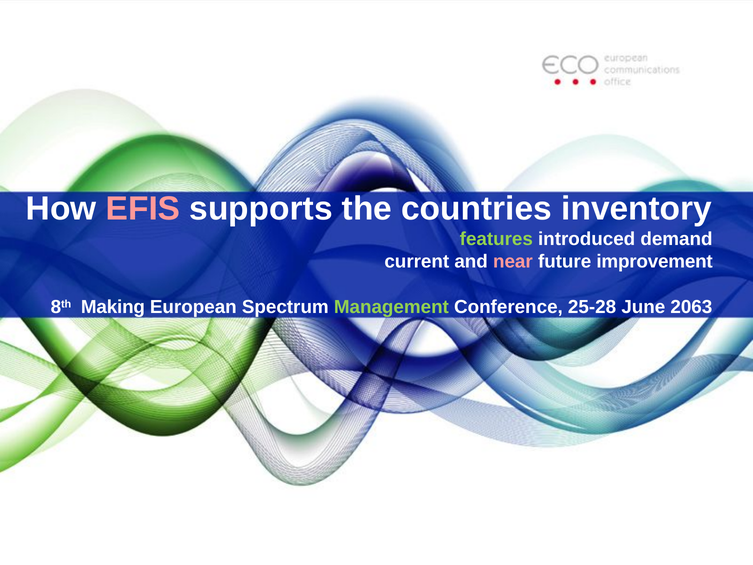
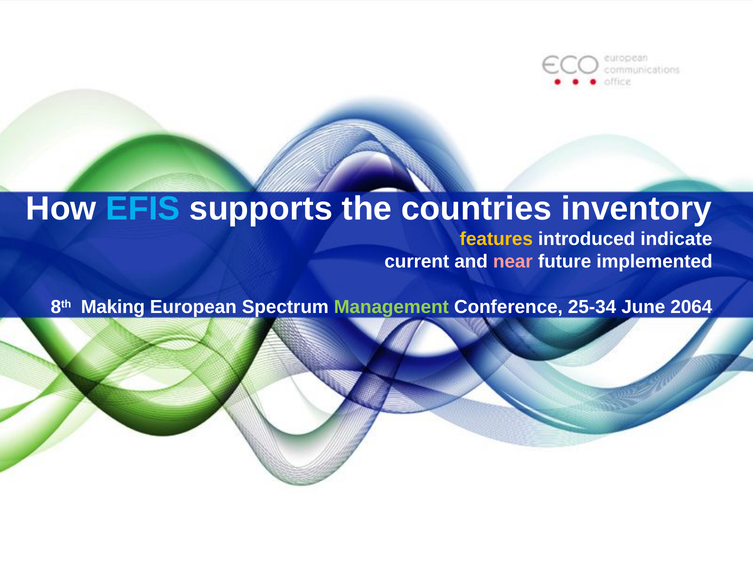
EFIS colour: pink -> light blue
features colour: light green -> yellow
demand: demand -> indicate
improvement: improvement -> implemented
25-28: 25-28 -> 25-34
2063: 2063 -> 2064
